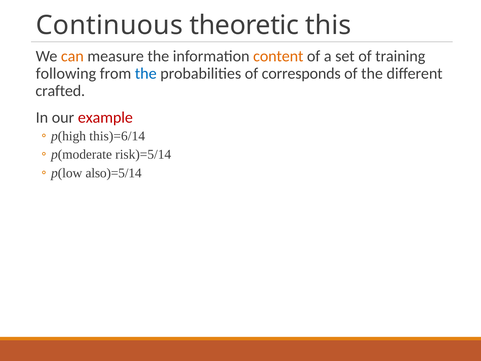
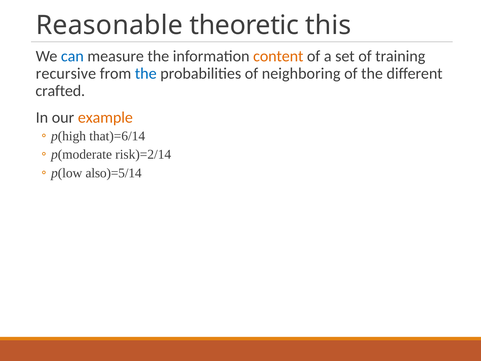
Continuous: Continuous -> Reasonable
can colour: orange -> blue
following: following -> recursive
corresponds: corresponds -> neighboring
example colour: red -> orange
this)=6/14: this)=6/14 -> that)=6/14
risk)=5/14: risk)=5/14 -> risk)=2/14
